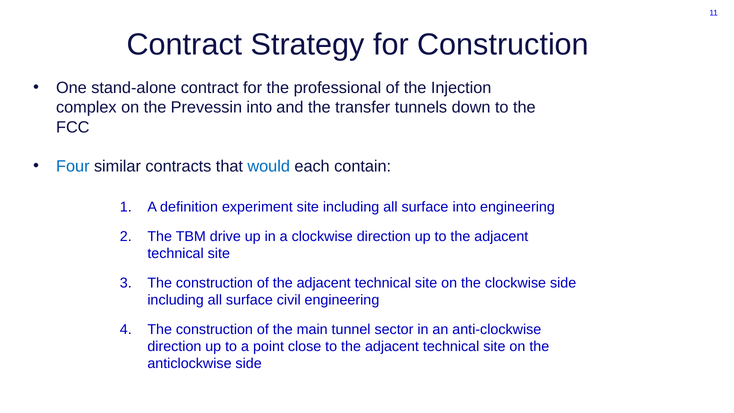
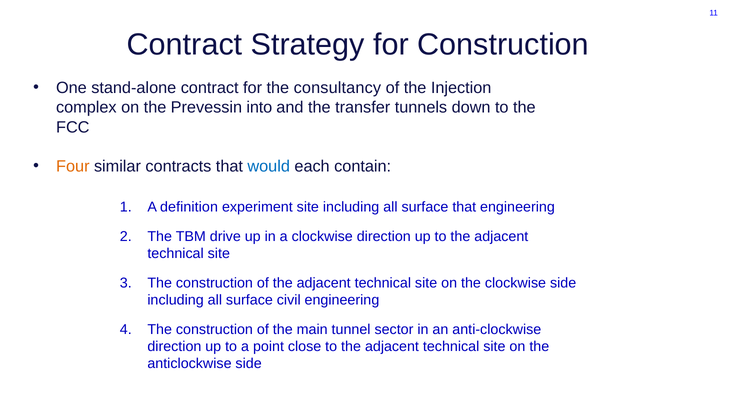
professional: professional -> consultancy
Four colour: blue -> orange
surface into: into -> that
